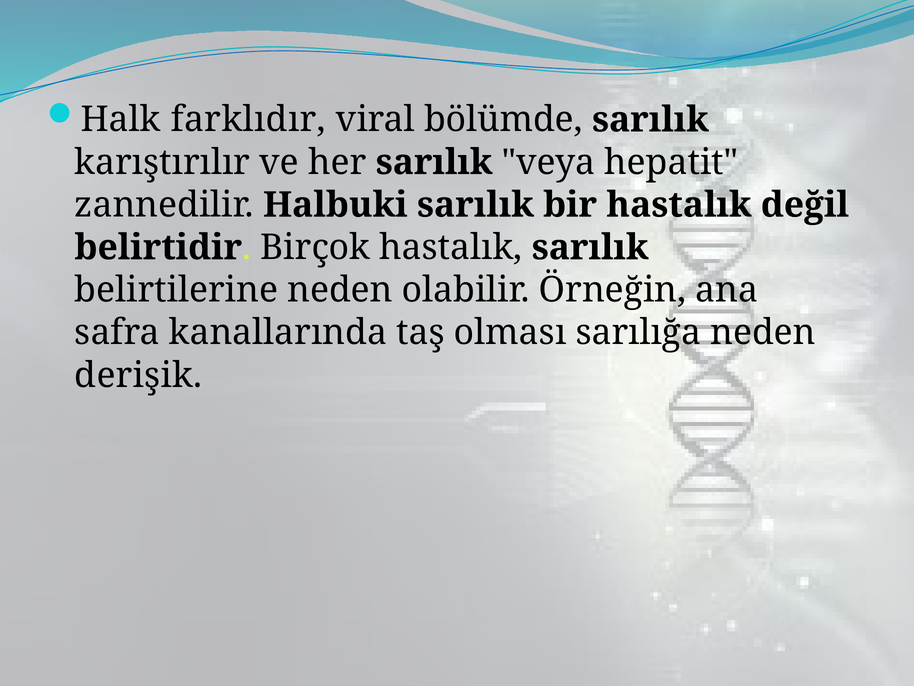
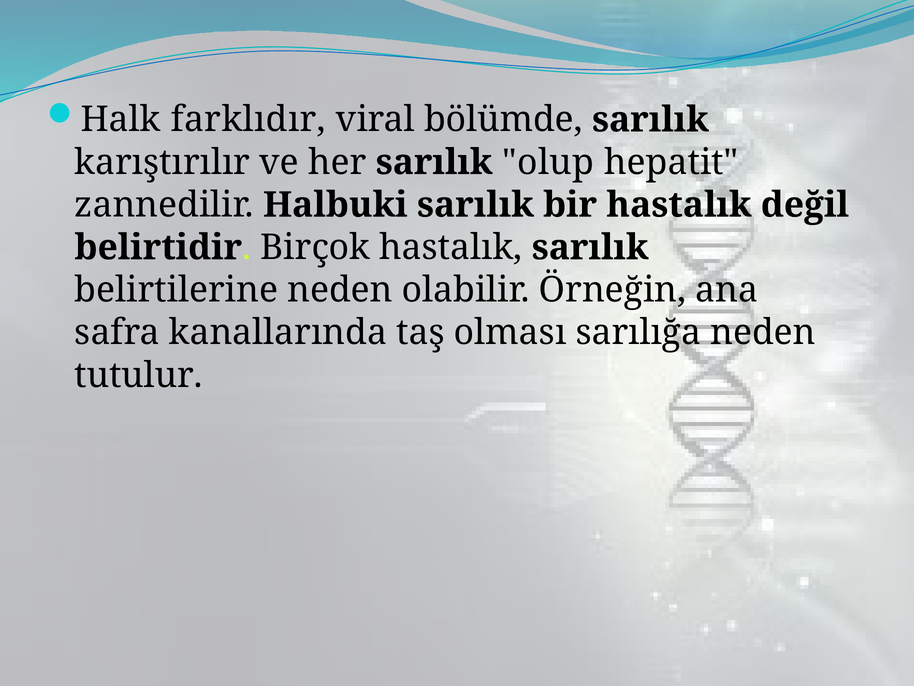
veya: veya -> olup
derişik: derişik -> tutulur
